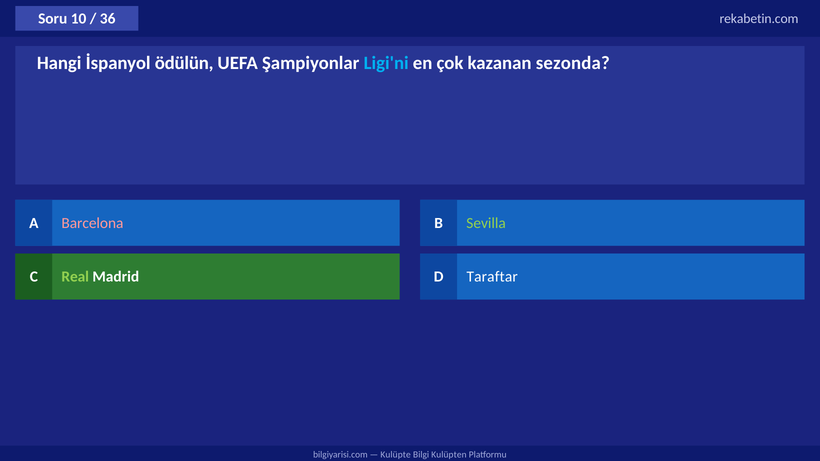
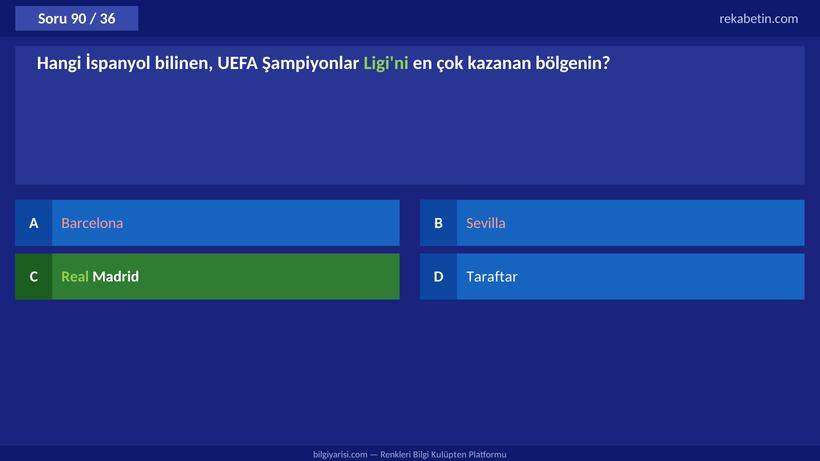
10: 10 -> 90
ödülün: ödülün -> bilinen
Ligi'ni colour: light blue -> light green
sezonda: sezonda -> bölgenin
Sevilla colour: light green -> pink
Kulüpte: Kulüpte -> Renkleri
